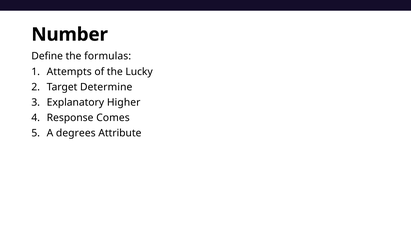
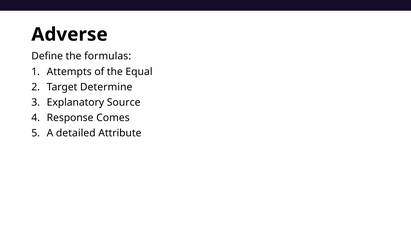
Number: Number -> Adverse
Lucky: Lucky -> Equal
Higher: Higher -> Source
degrees: degrees -> detailed
